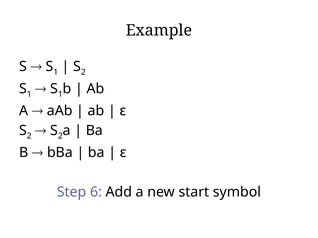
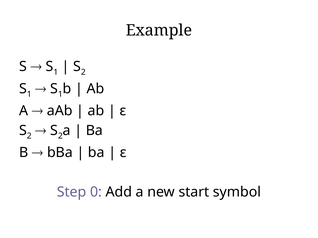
6: 6 -> 0
